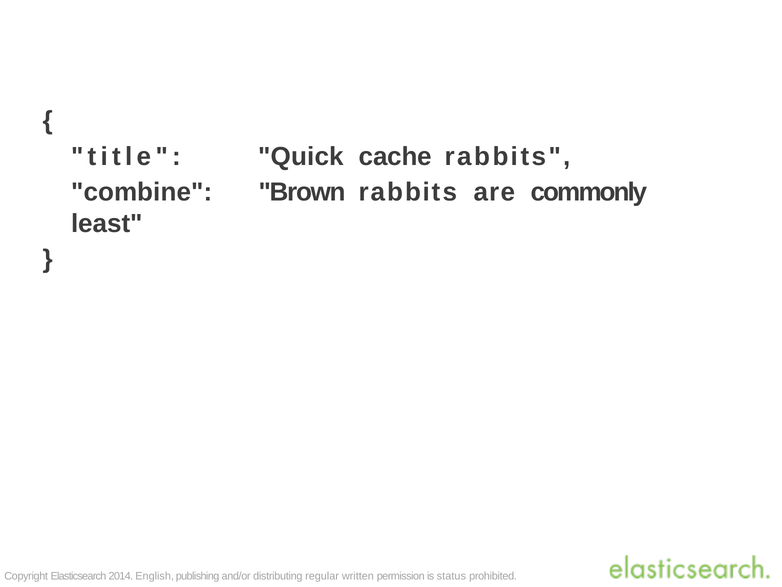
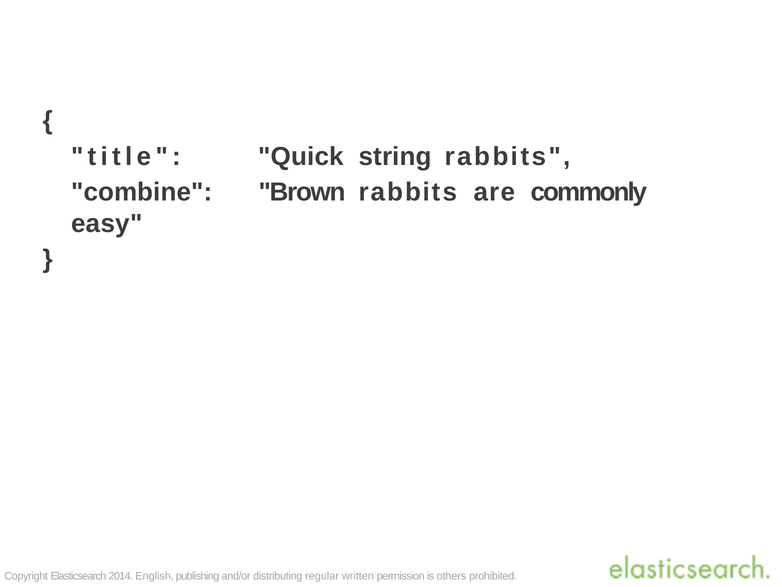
cache: cache -> string
least: least -> easy
status: status -> others
